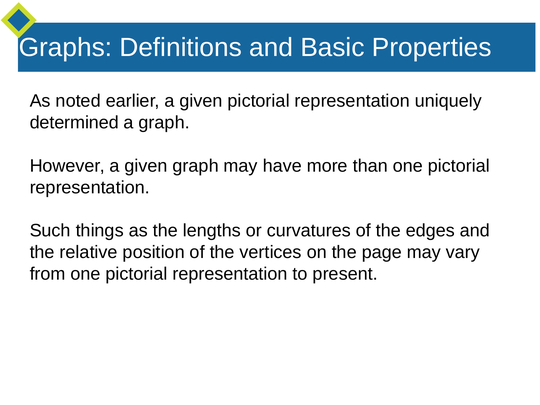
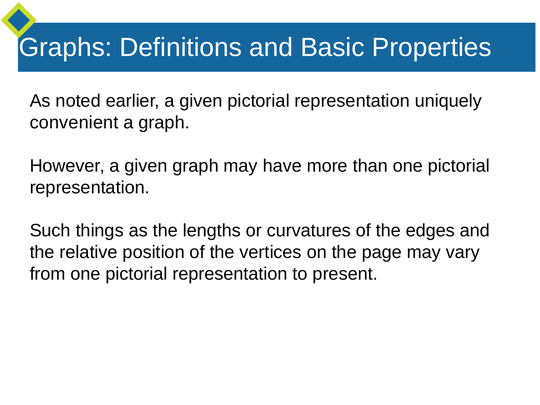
determined: determined -> convenient
